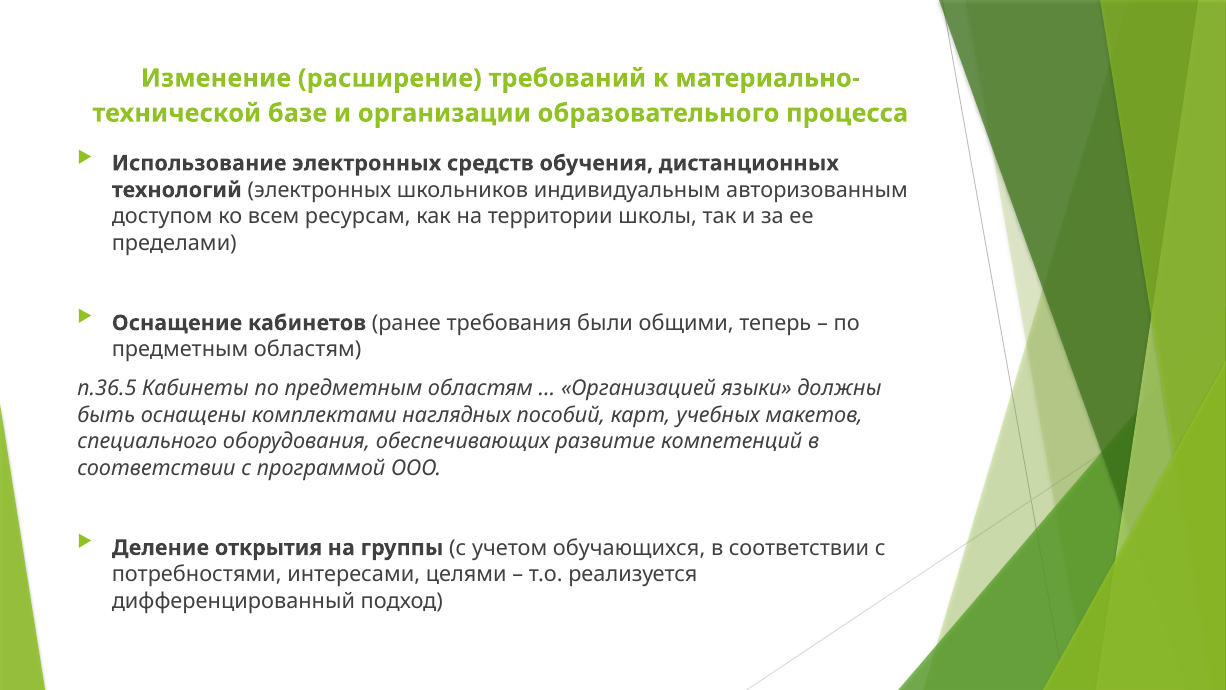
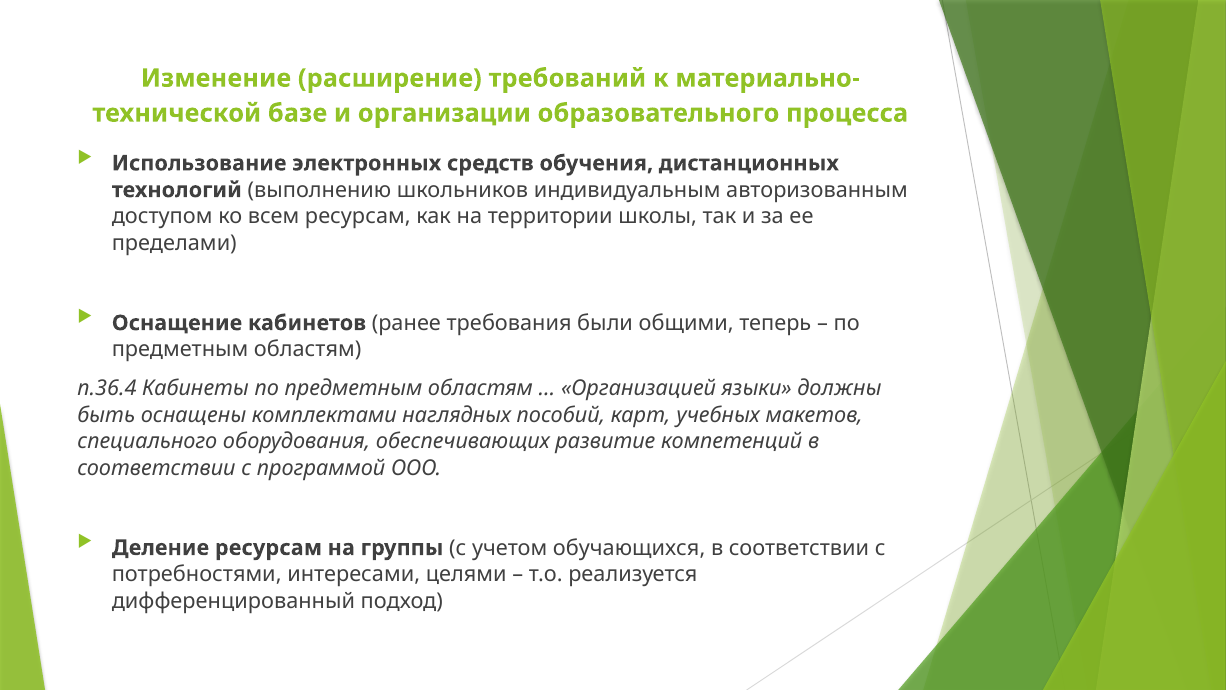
технологий электронных: электронных -> выполнению
п.36.5: п.36.5 -> п.36.4
Деление открытия: открытия -> ресурсам
